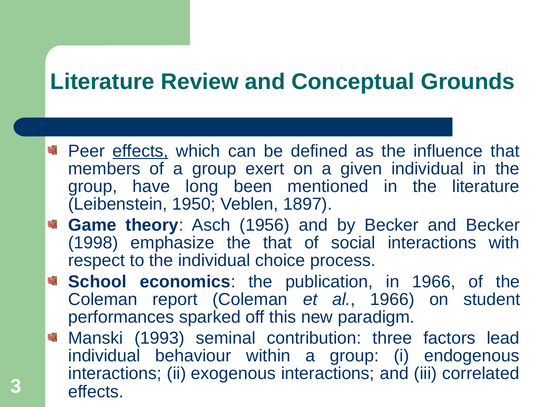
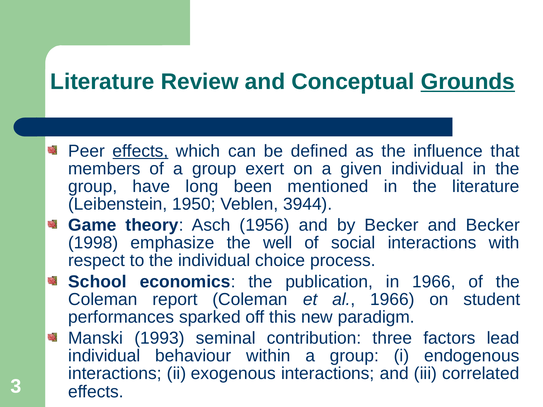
Grounds underline: none -> present
1897: 1897 -> 3944
the that: that -> well
